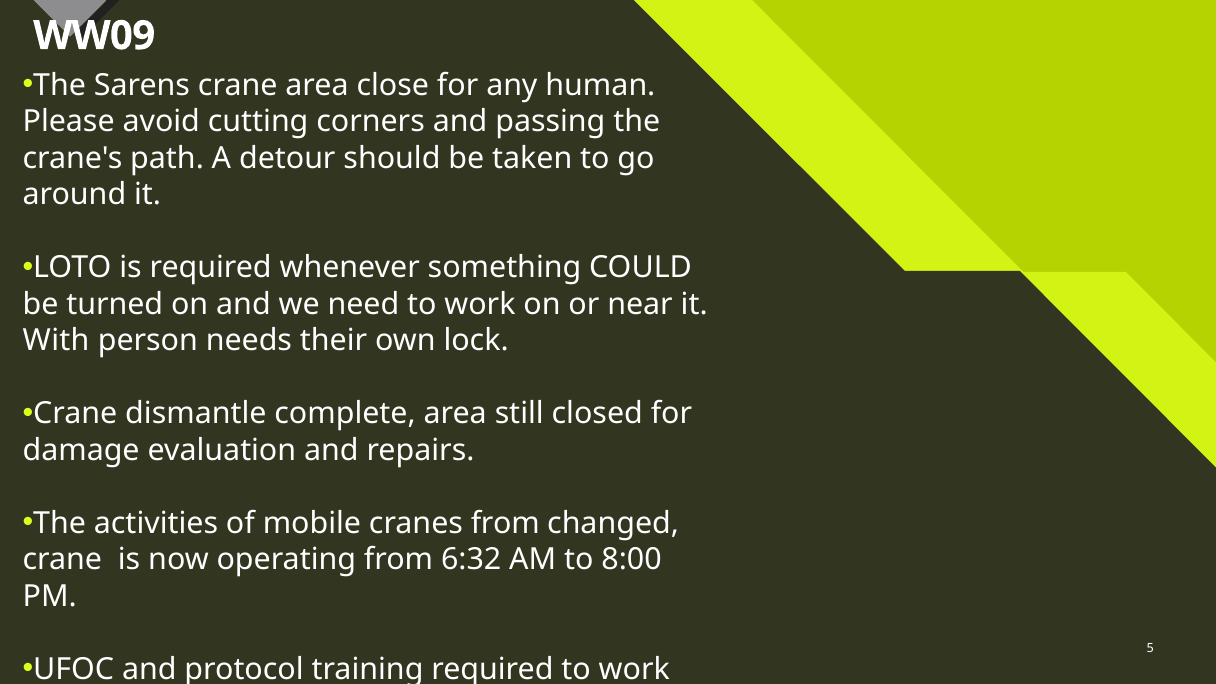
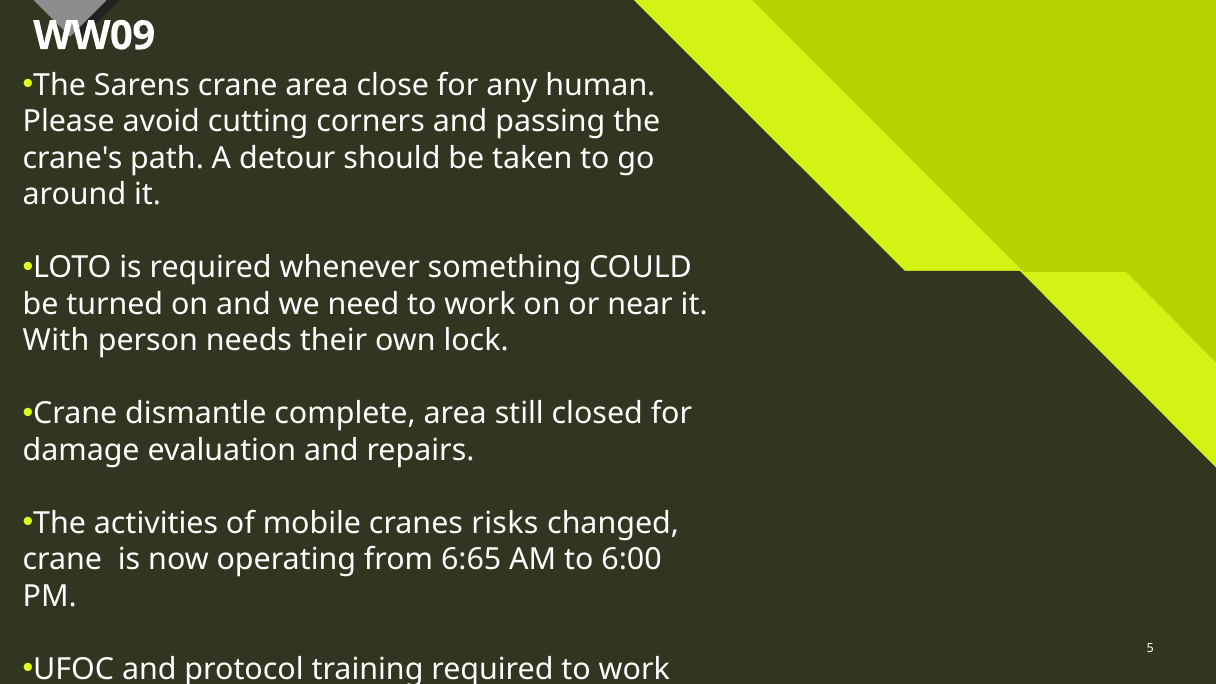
cranes from: from -> risks
6:32: 6:32 -> 6:65
8:00: 8:00 -> 6:00
